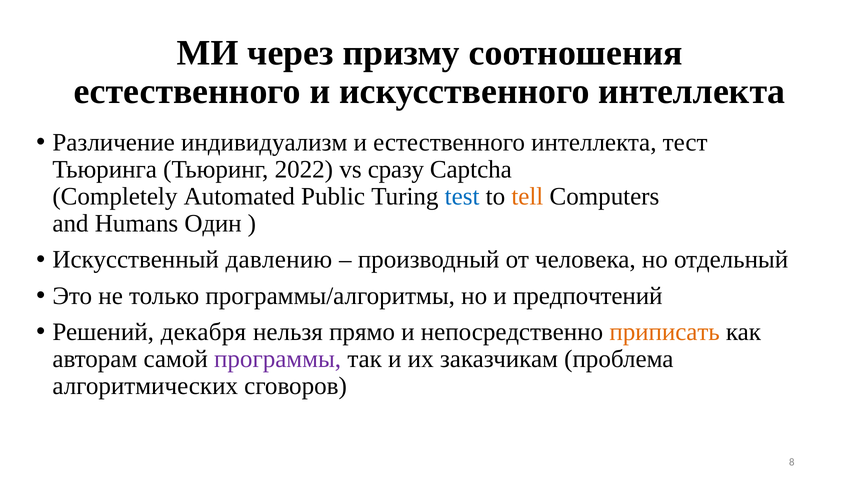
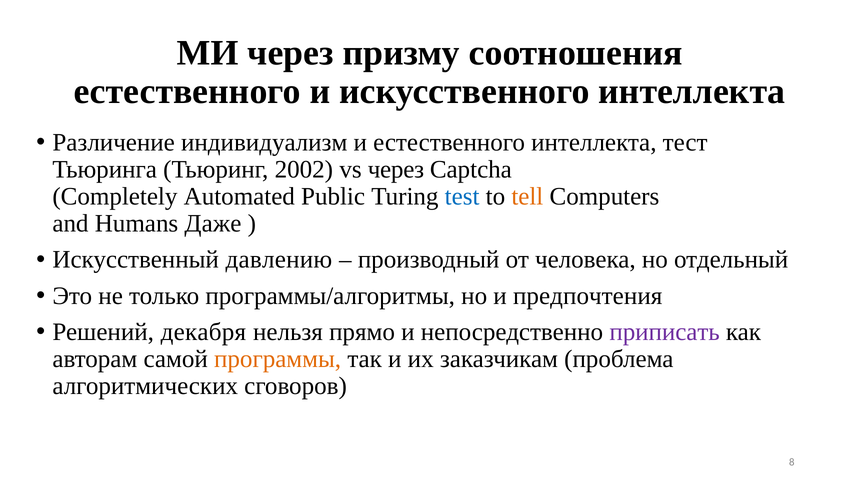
2022: 2022 -> 2002
vs сразу: сразу -> через
Один: Один -> Даже
предпочтений: предпочтений -> предпочтения
приписать colour: orange -> purple
программы colour: purple -> orange
